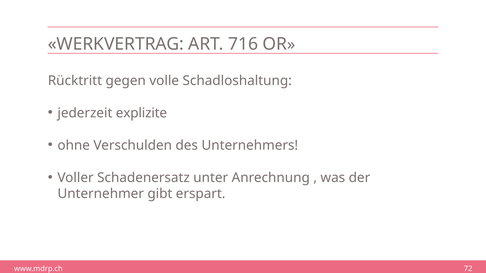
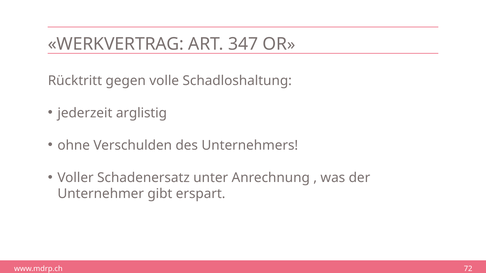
716: 716 -> 347
explizite: explizite -> arglistig
